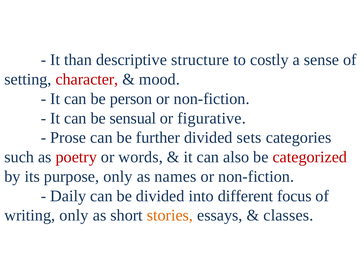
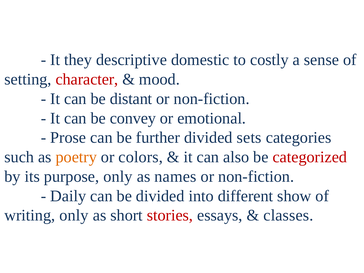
than: than -> they
structure: structure -> domestic
person: person -> distant
sensual: sensual -> convey
figurative: figurative -> emotional
poetry colour: red -> orange
words: words -> colors
focus: focus -> show
stories colour: orange -> red
